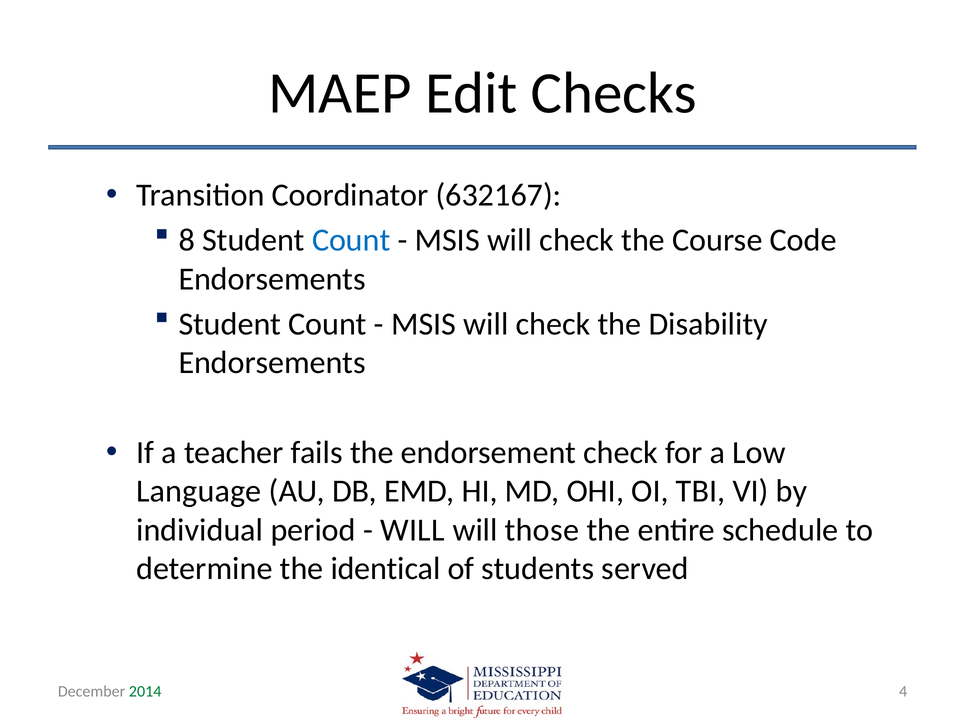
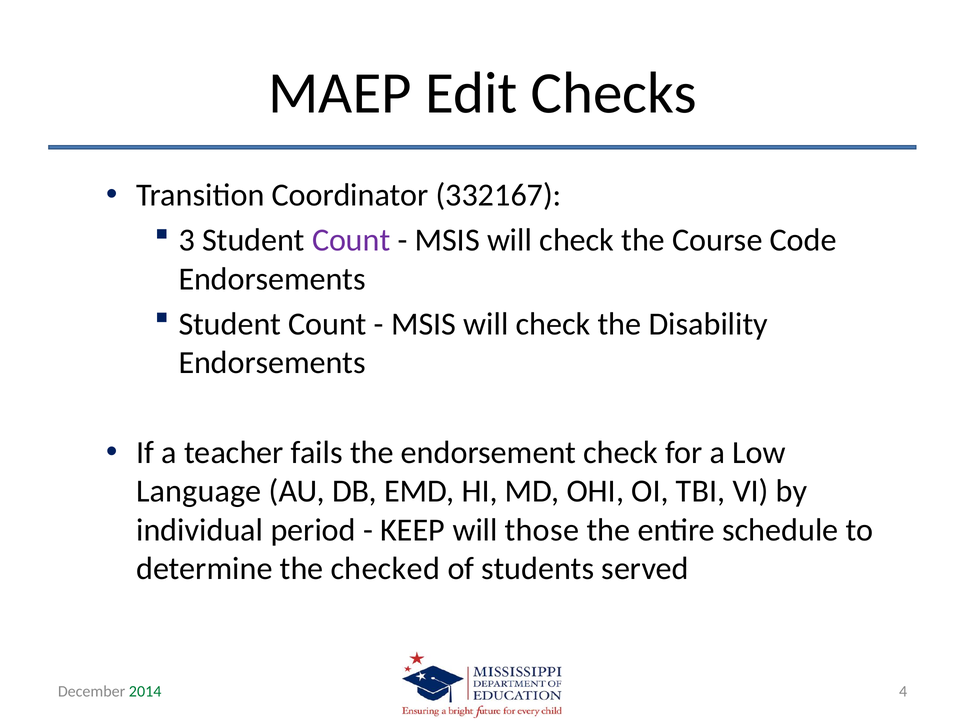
632167: 632167 -> 332167
8: 8 -> 3
Count at (351, 240) colour: blue -> purple
WILL at (412, 530): WILL -> KEEP
identical: identical -> checked
